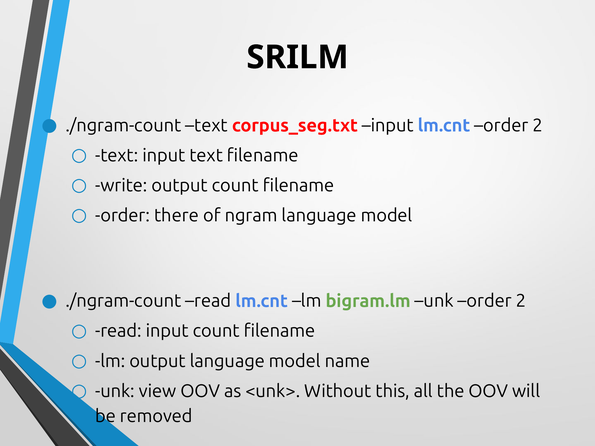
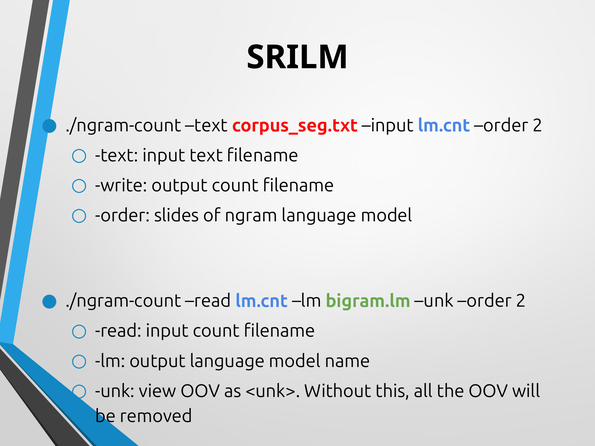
there: there -> slides
